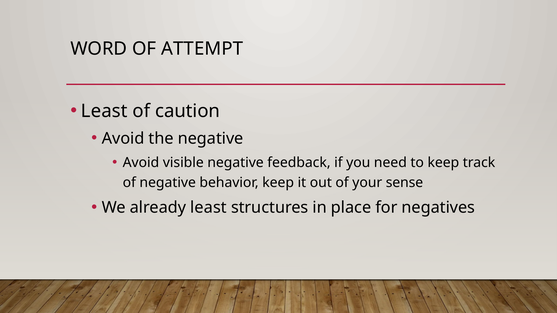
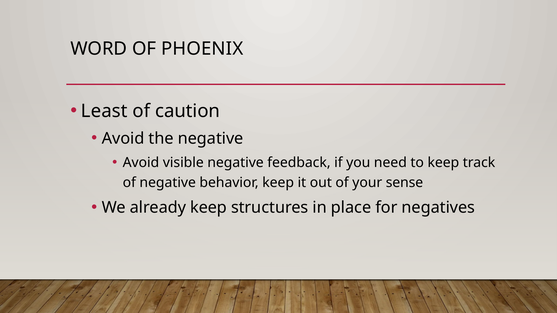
ATTEMPT: ATTEMPT -> PHOENIX
already least: least -> keep
